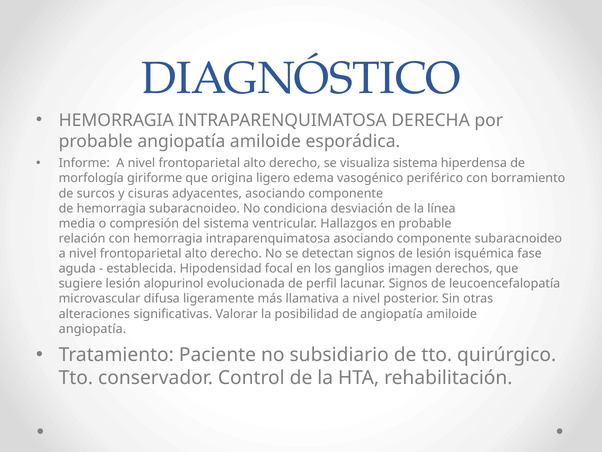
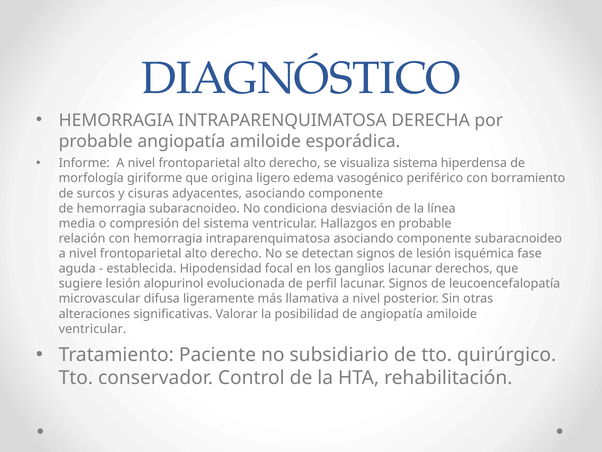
ganglios imagen: imagen -> lacunar
angiopatía at (92, 329): angiopatía -> ventricular
